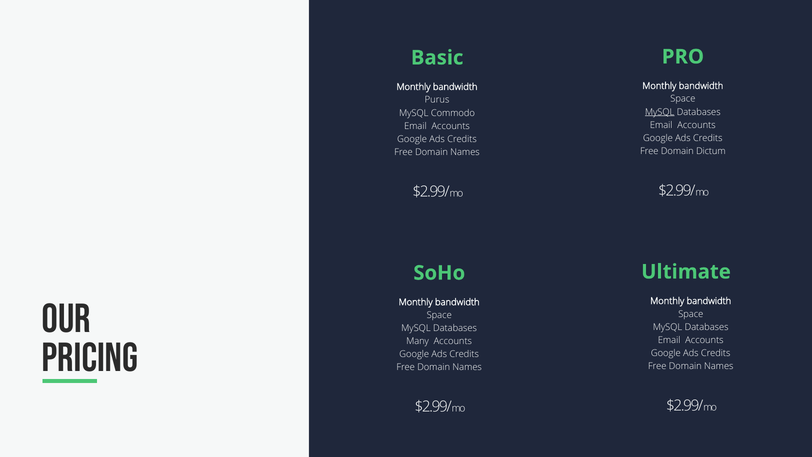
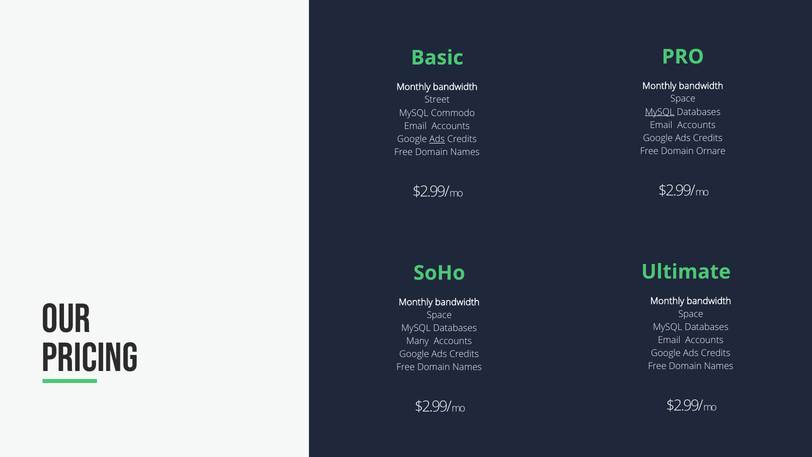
Purus: Purus -> Street
Ads at (437, 139) underline: none -> present
Dictum: Dictum -> Ornare
